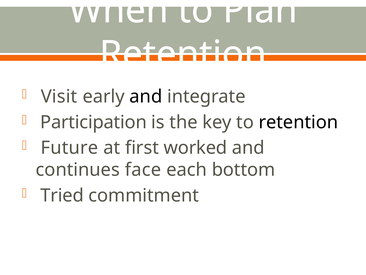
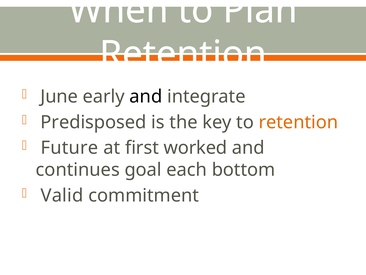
Visit: Visit -> June
Participation: Participation -> Predisposed
retention at (298, 122) colour: black -> orange
face: face -> goal
Tried: Tried -> Valid
